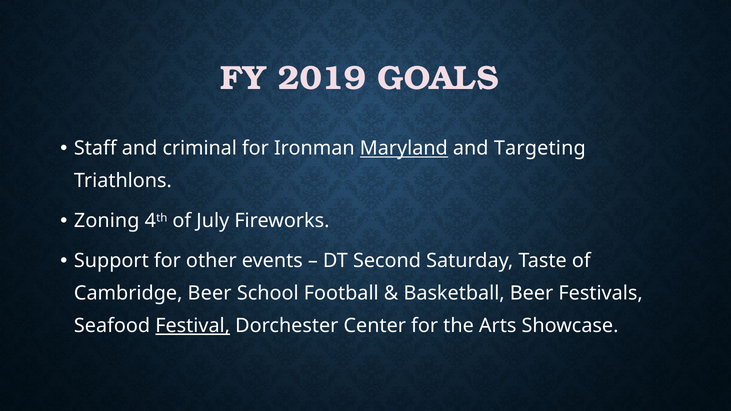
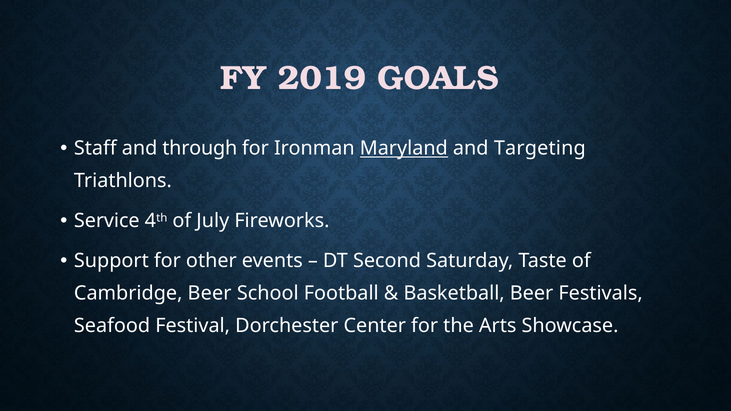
criminal: criminal -> through
Zoning: Zoning -> Service
Festival underline: present -> none
